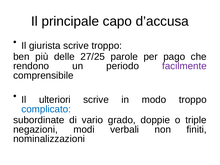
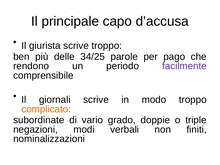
27/25: 27/25 -> 34/25
ulteriori: ulteriori -> giornali
complicato colour: blue -> orange
